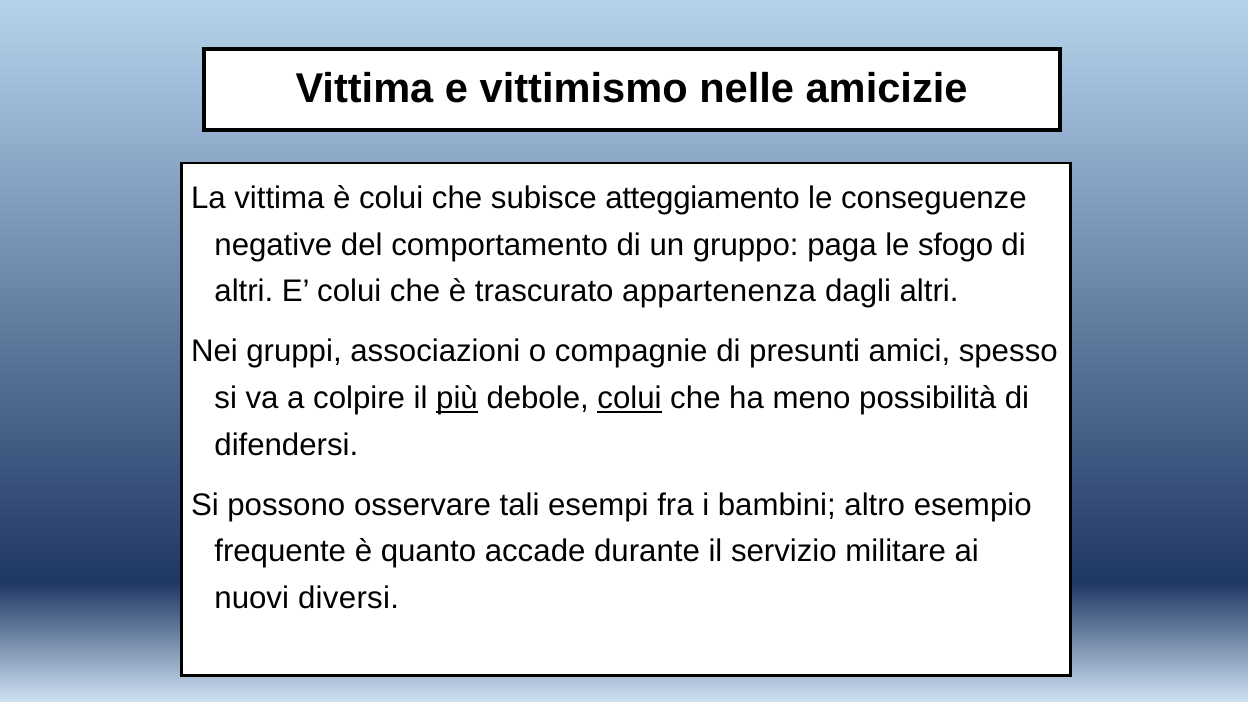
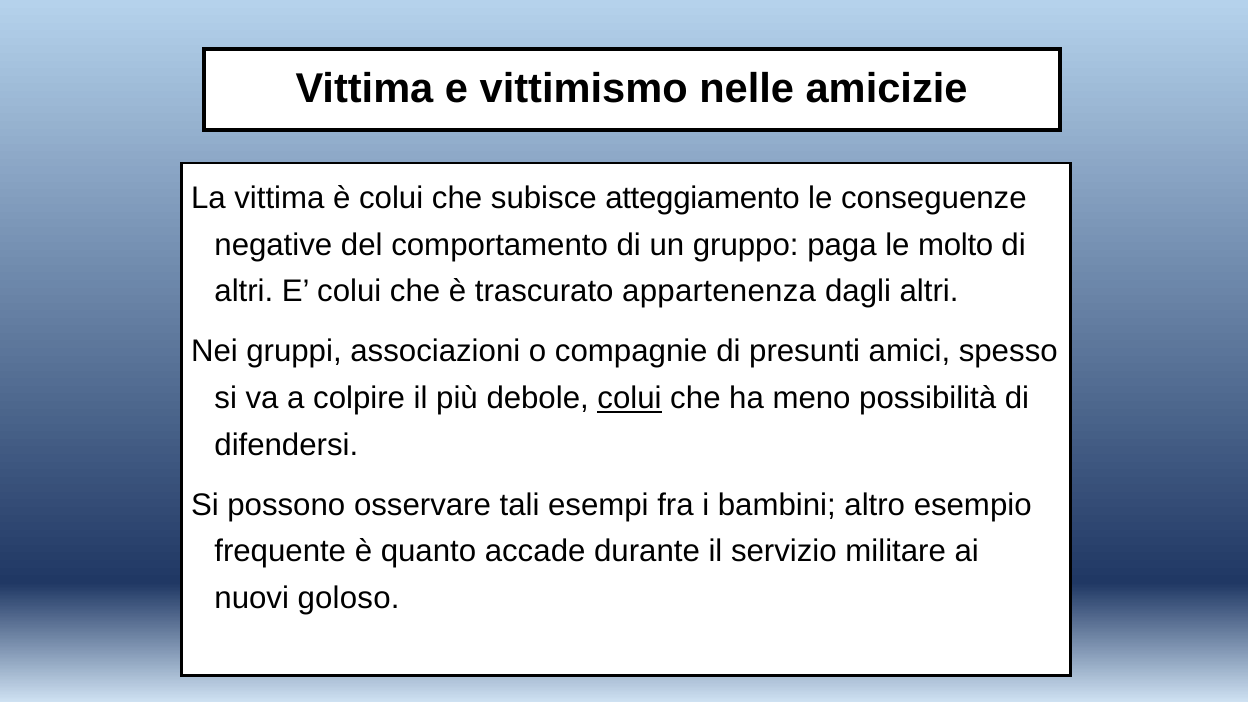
sfogo: sfogo -> molto
più underline: present -> none
diversi: diversi -> goloso
